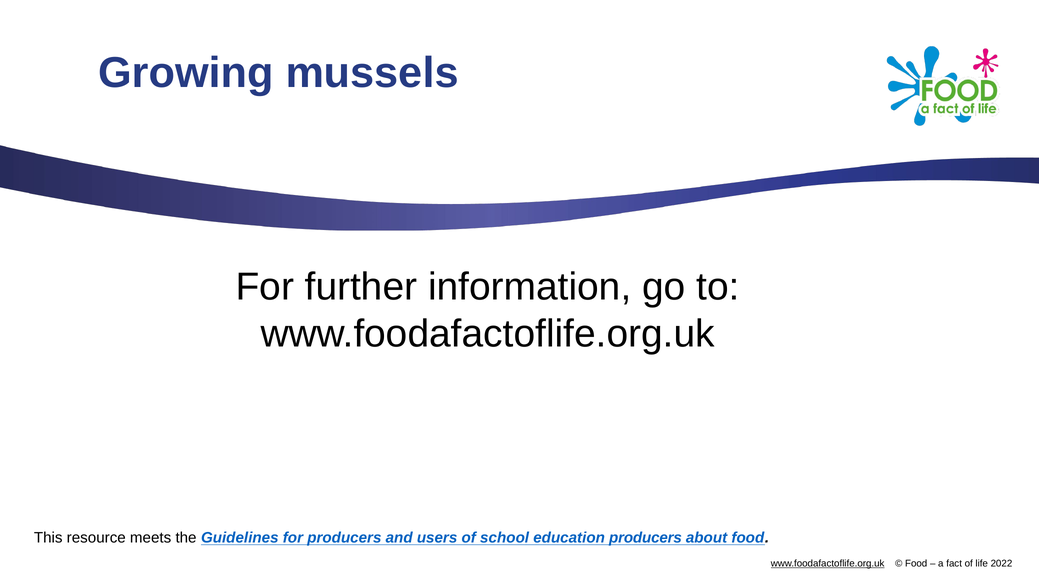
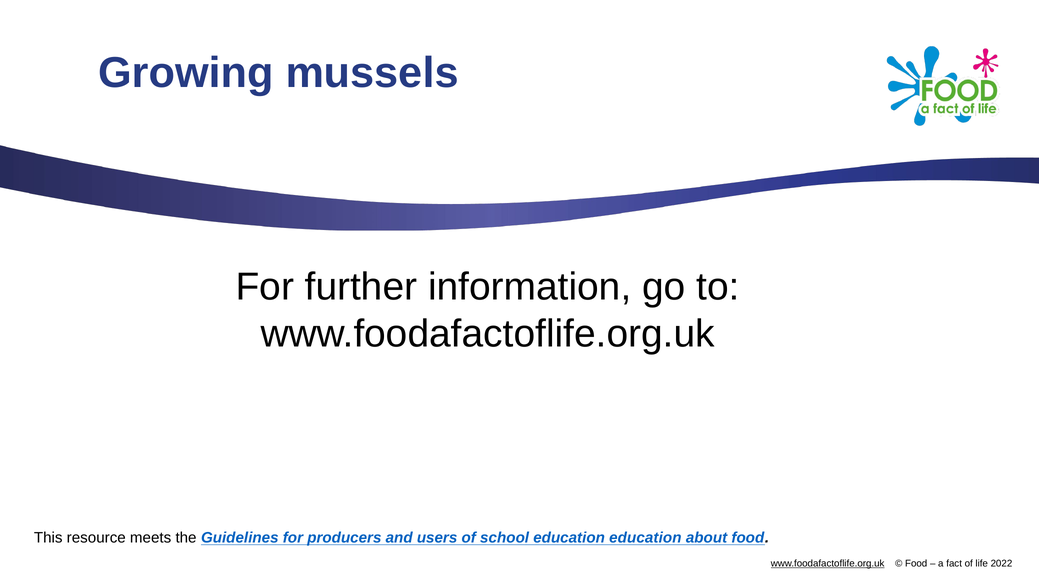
education producers: producers -> education
